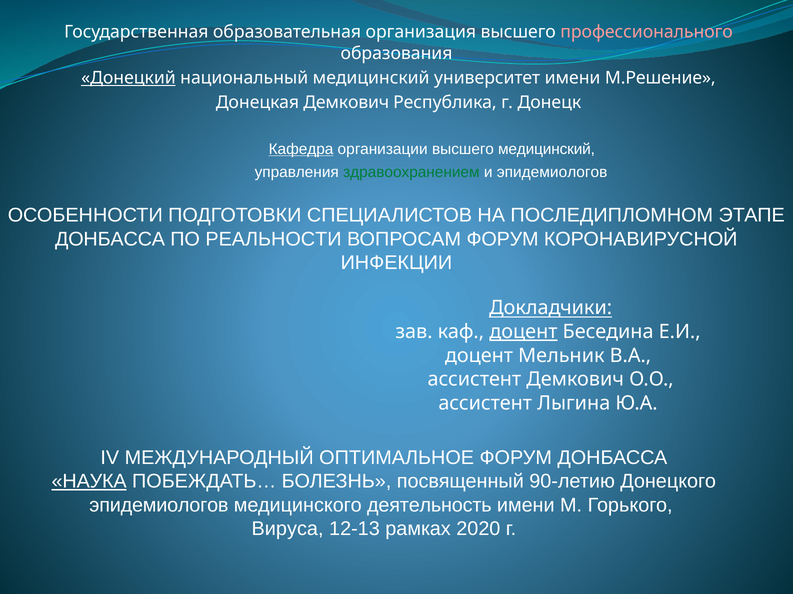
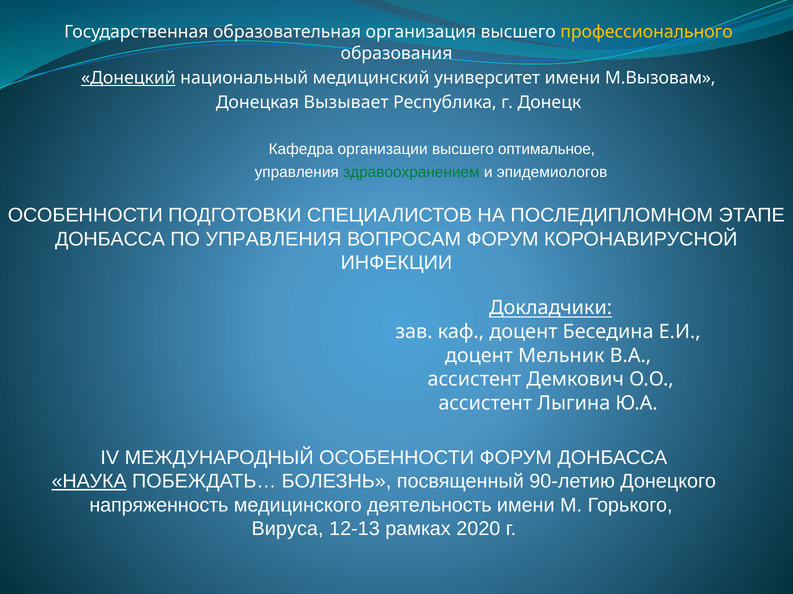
профессионального colour: pink -> yellow
М.Решение: М.Решение -> М.Вызовам
Донецкая Демкович: Демкович -> Вызывает
Кафедра underline: present -> none
высшего медицинский: медицинский -> оптимальное
ПО РЕАЛЬНОСТИ: РЕАЛЬНОСТИ -> УПРАВЛЕНИЯ
доцент at (523, 332) underline: present -> none
МЕЖДУНАРОДНЫЙ ОПТИМАЛЬНОЕ: ОПТИМАЛЬНОЕ -> ОСОБЕННОСТИ
эпидемиологов at (159, 506): эпидемиологов -> напряженность
